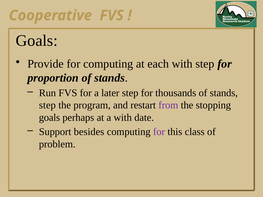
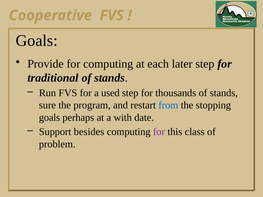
each with: with -> later
proportion: proportion -> traditional
later: later -> used
step at (47, 105): step -> sure
from colour: purple -> blue
